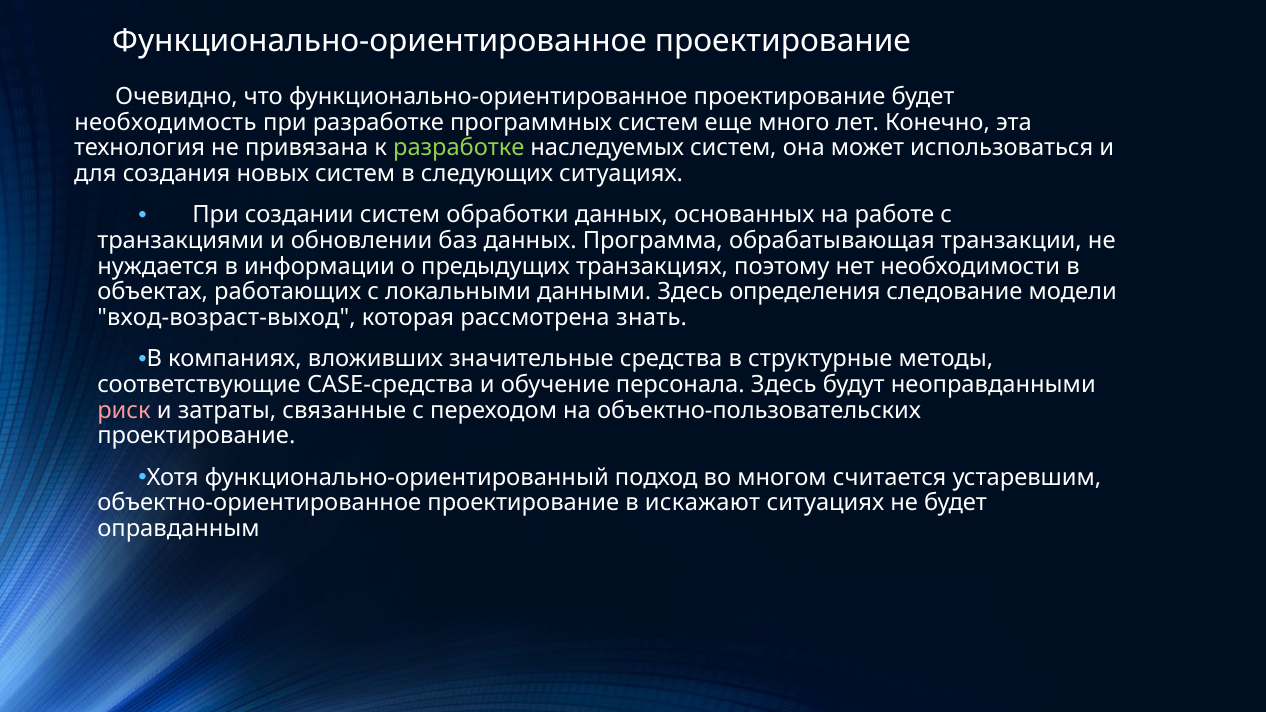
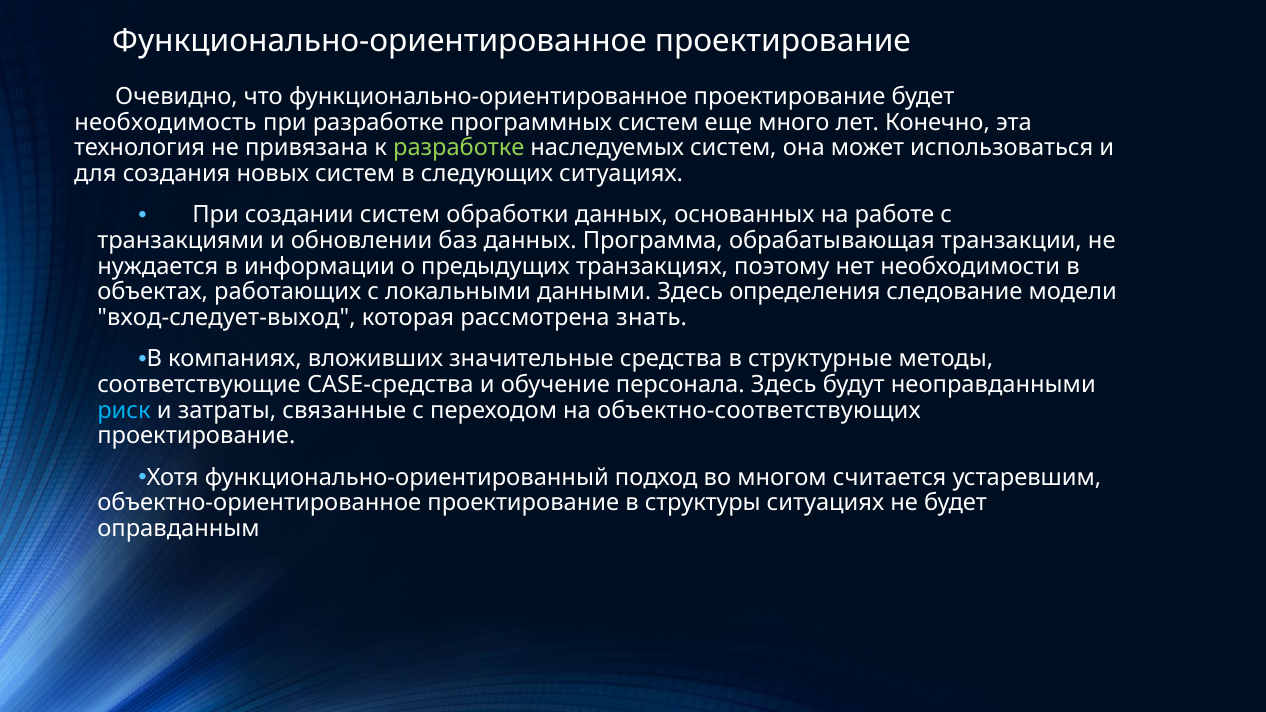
вход-возраст-выход: вход-возраст-выход -> вход-следует-выход
риск colour: pink -> light blue
объектно-пользовательских: объектно-пользовательских -> объектно-соответствующих
искажают: искажают -> структуры
